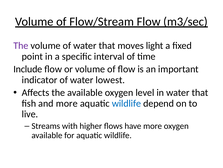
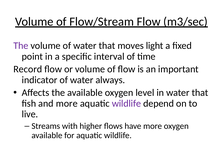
Include: Include -> Record
lowest: lowest -> always
wildlife at (126, 103) colour: blue -> purple
